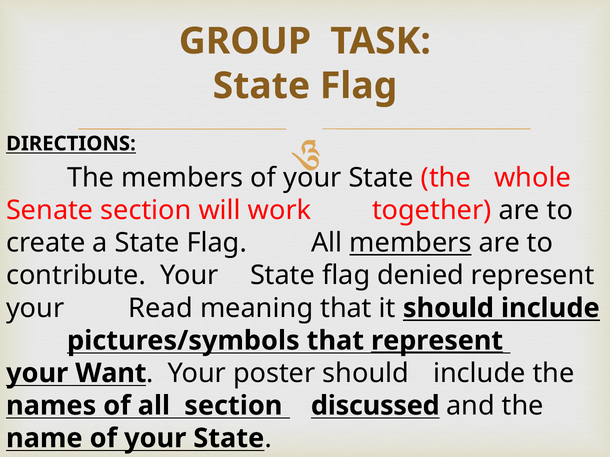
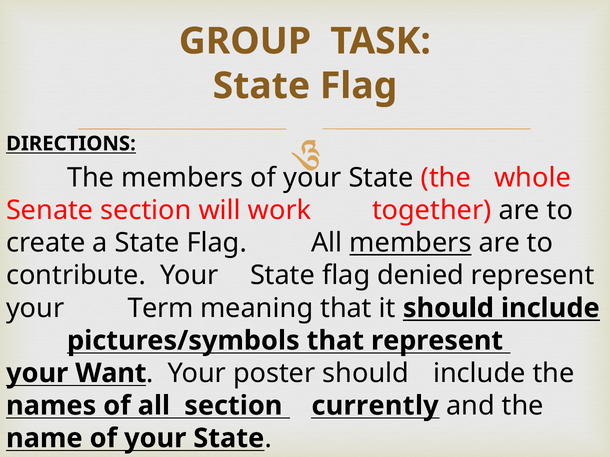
Read: Read -> Term
represent at (437, 341) underline: present -> none
discussed: discussed -> currently
